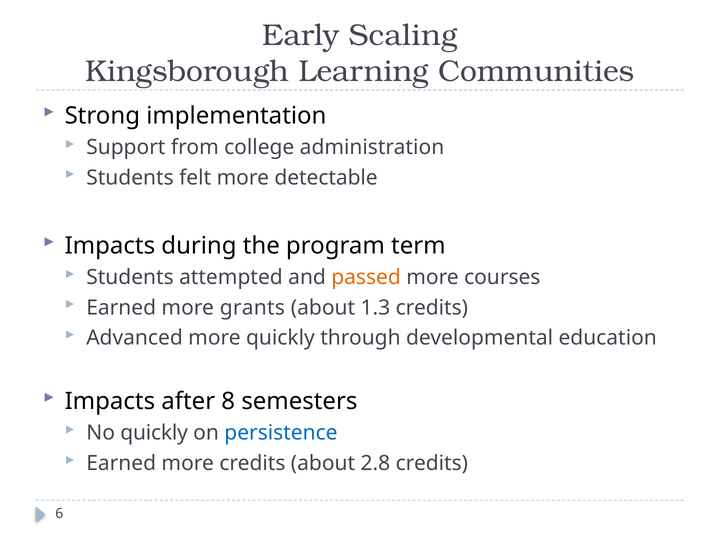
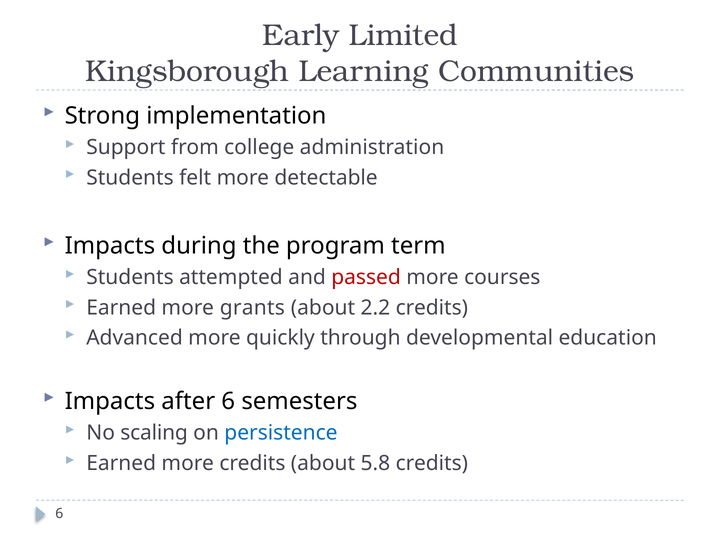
Scaling: Scaling -> Limited
passed colour: orange -> red
1.3: 1.3 -> 2.2
after 8: 8 -> 6
No quickly: quickly -> scaling
2.8: 2.8 -> 5.8
